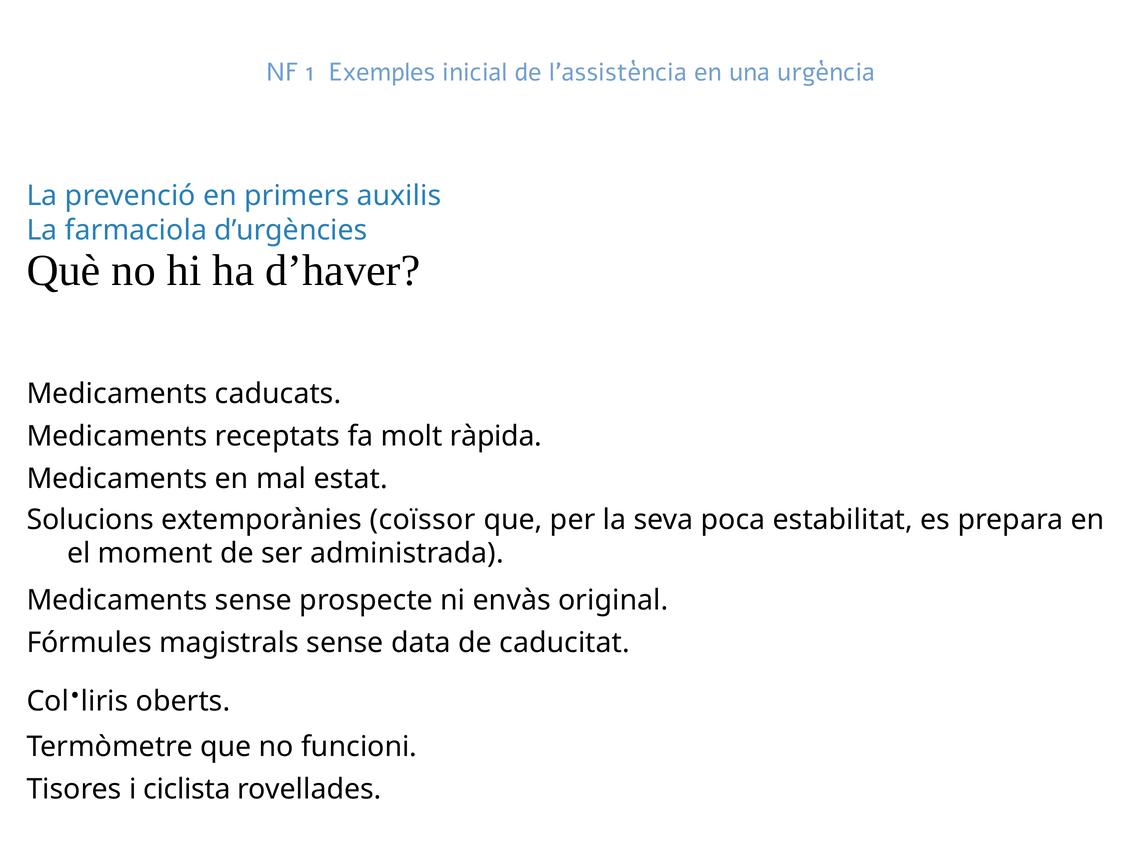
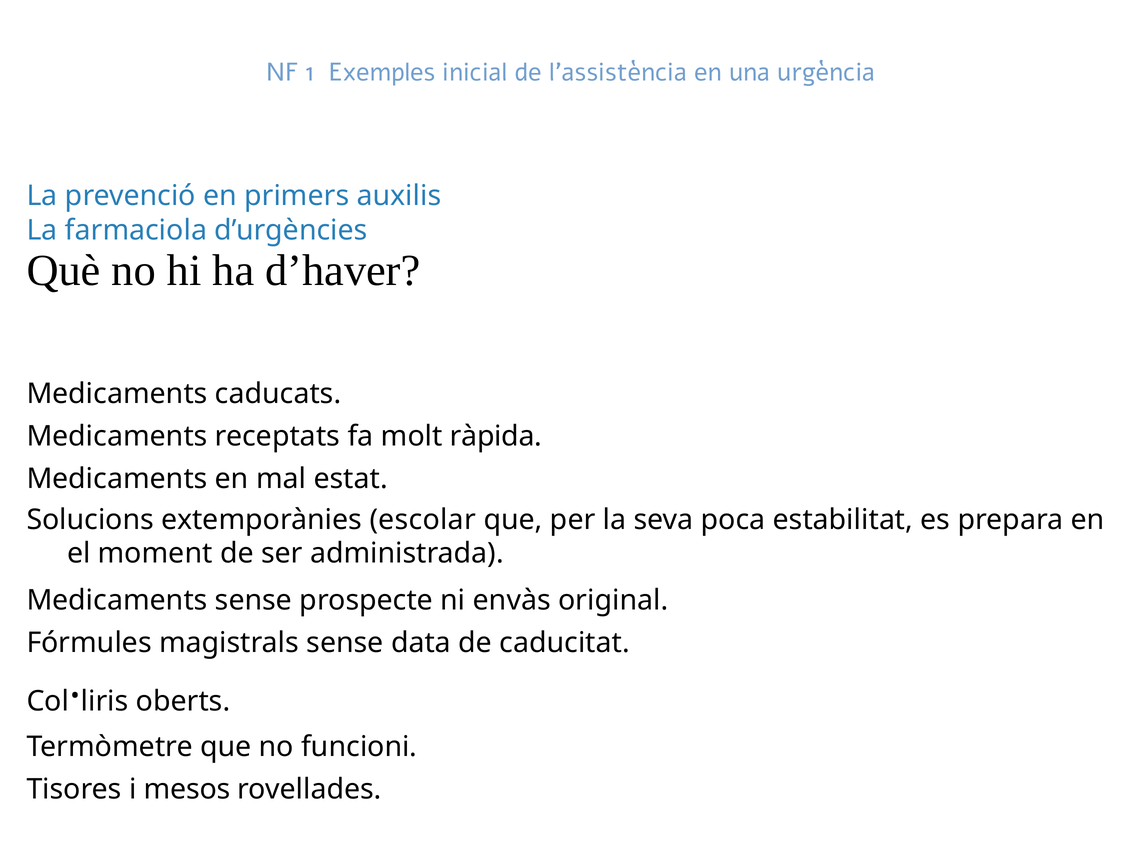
coïssor: coïssor -> escolar
ciclista: ciclista -> mesos
